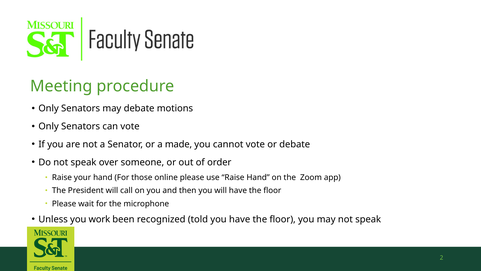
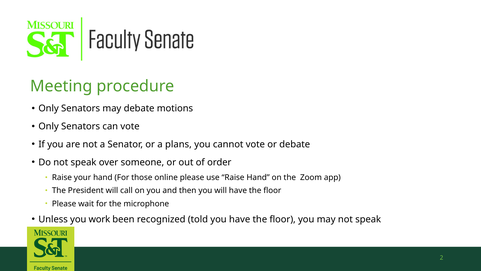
made: made -> plans
